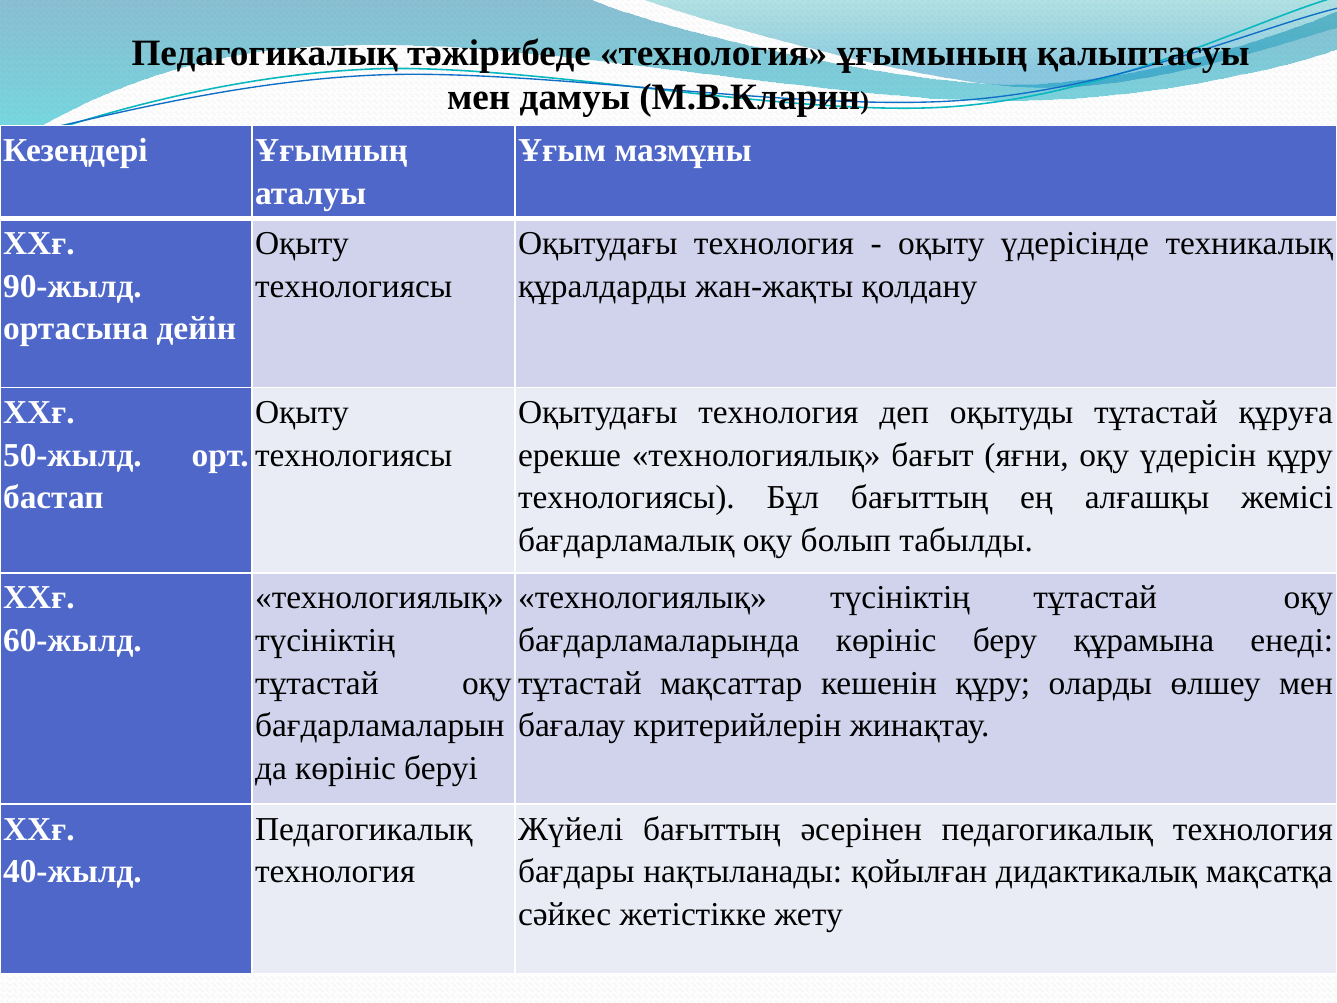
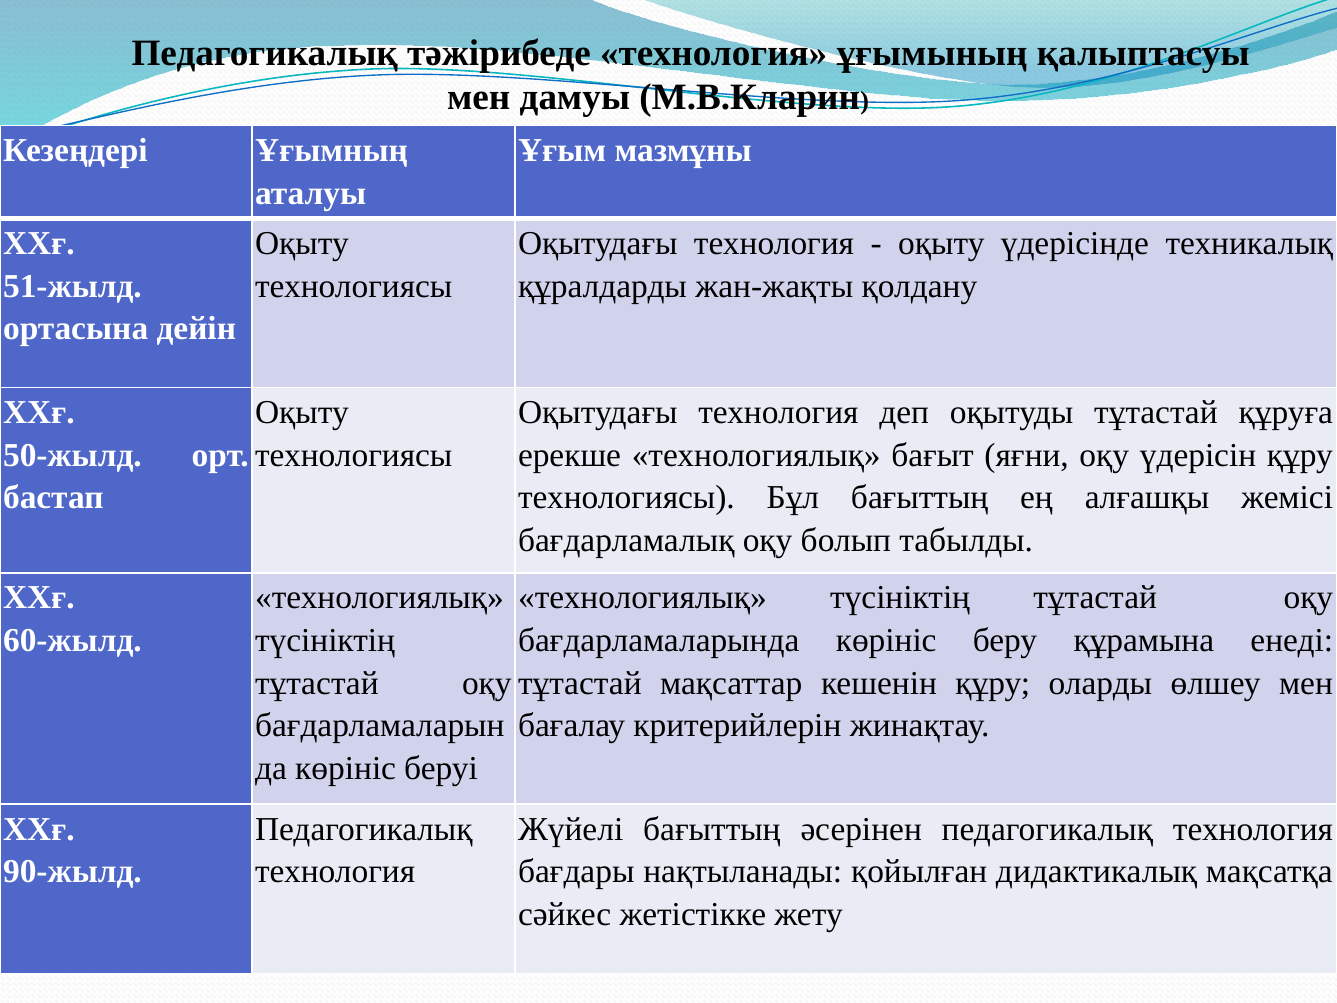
90-жылд: 90-жылд -> 51-жылд
40-жылд: 40-жылд -> 90-жылд
